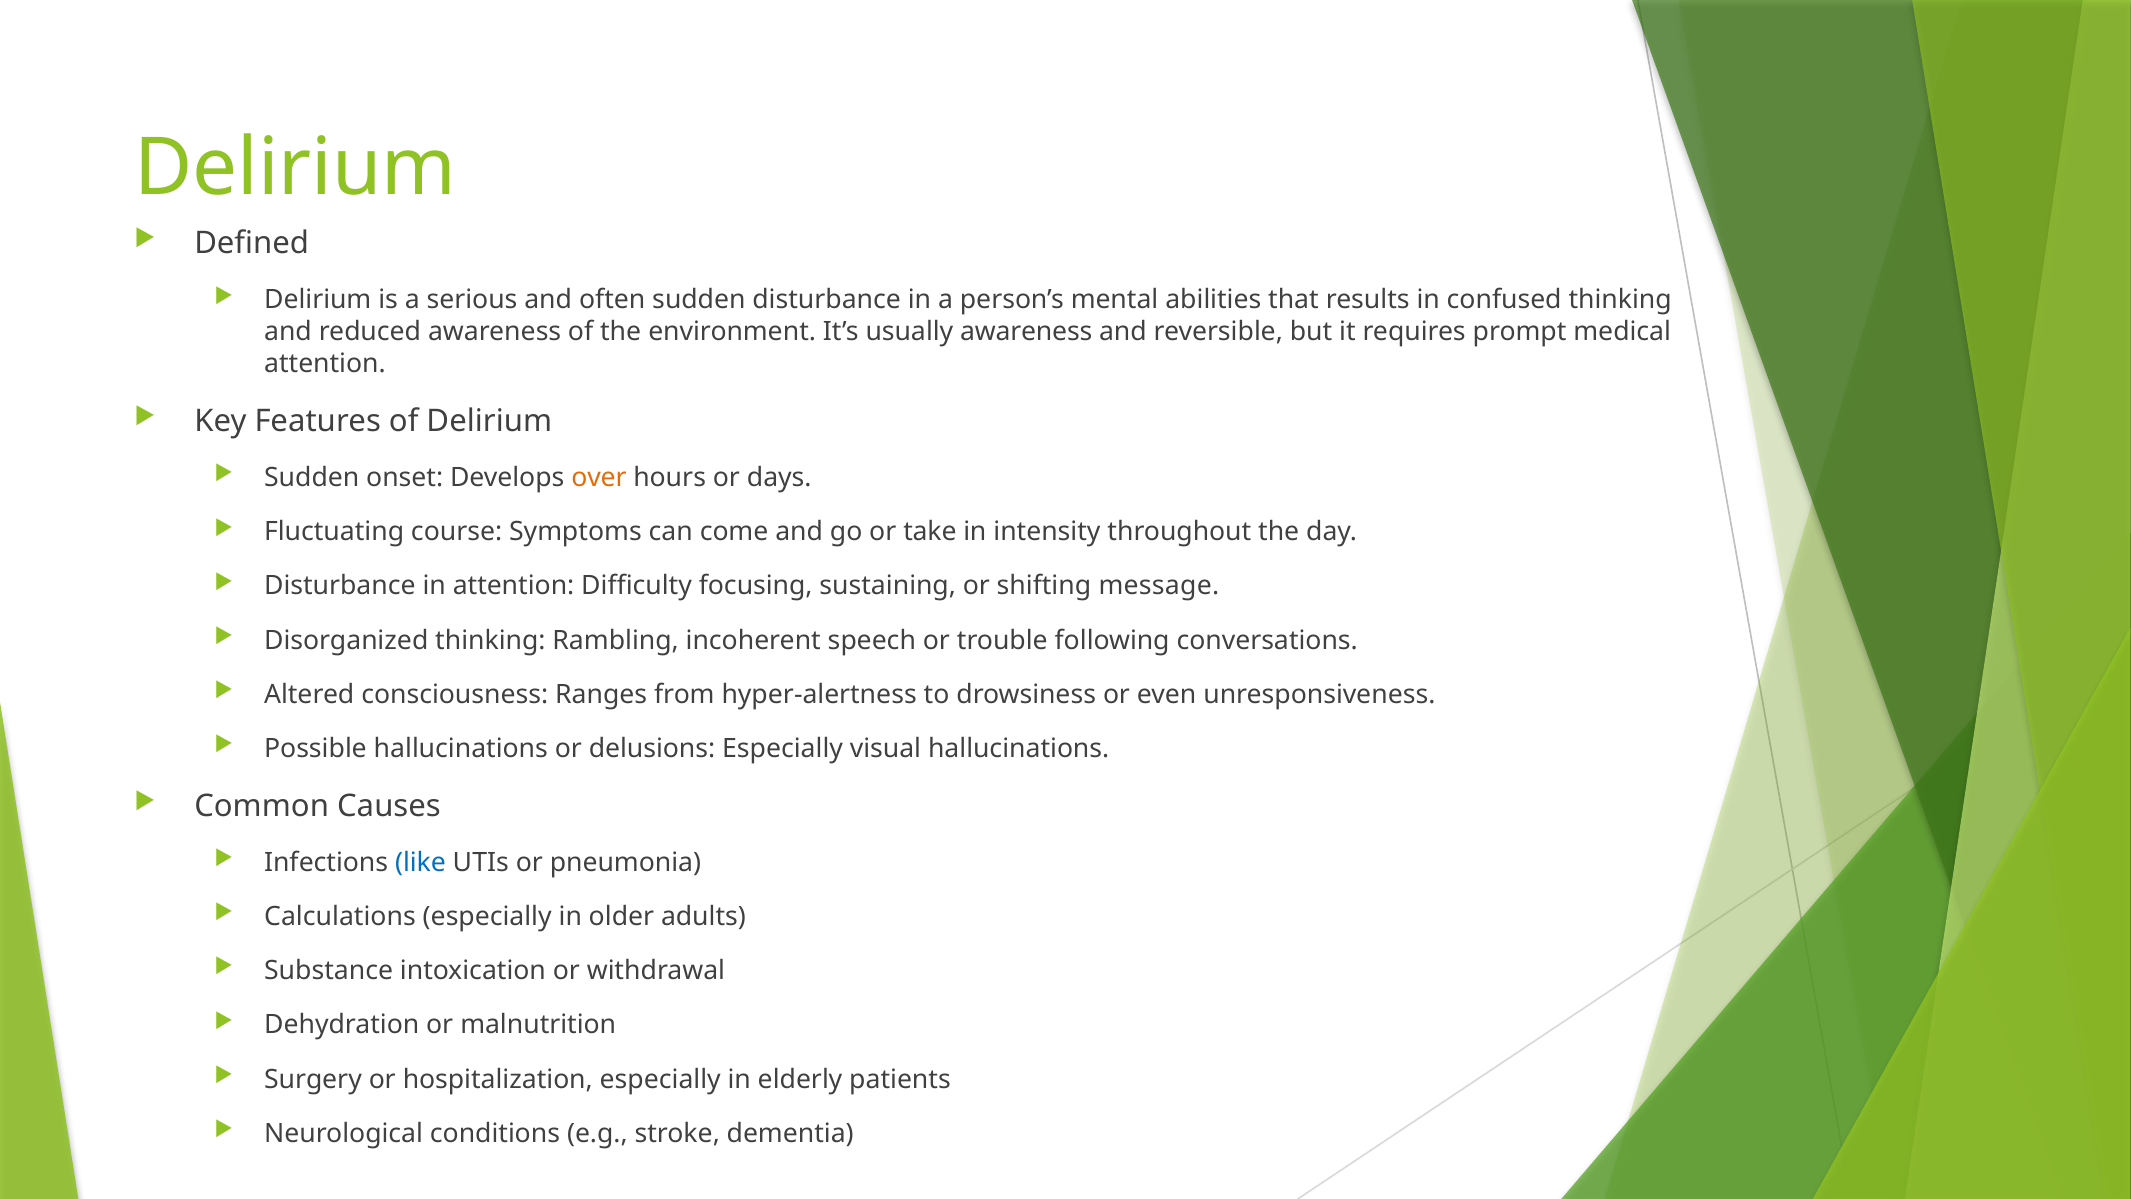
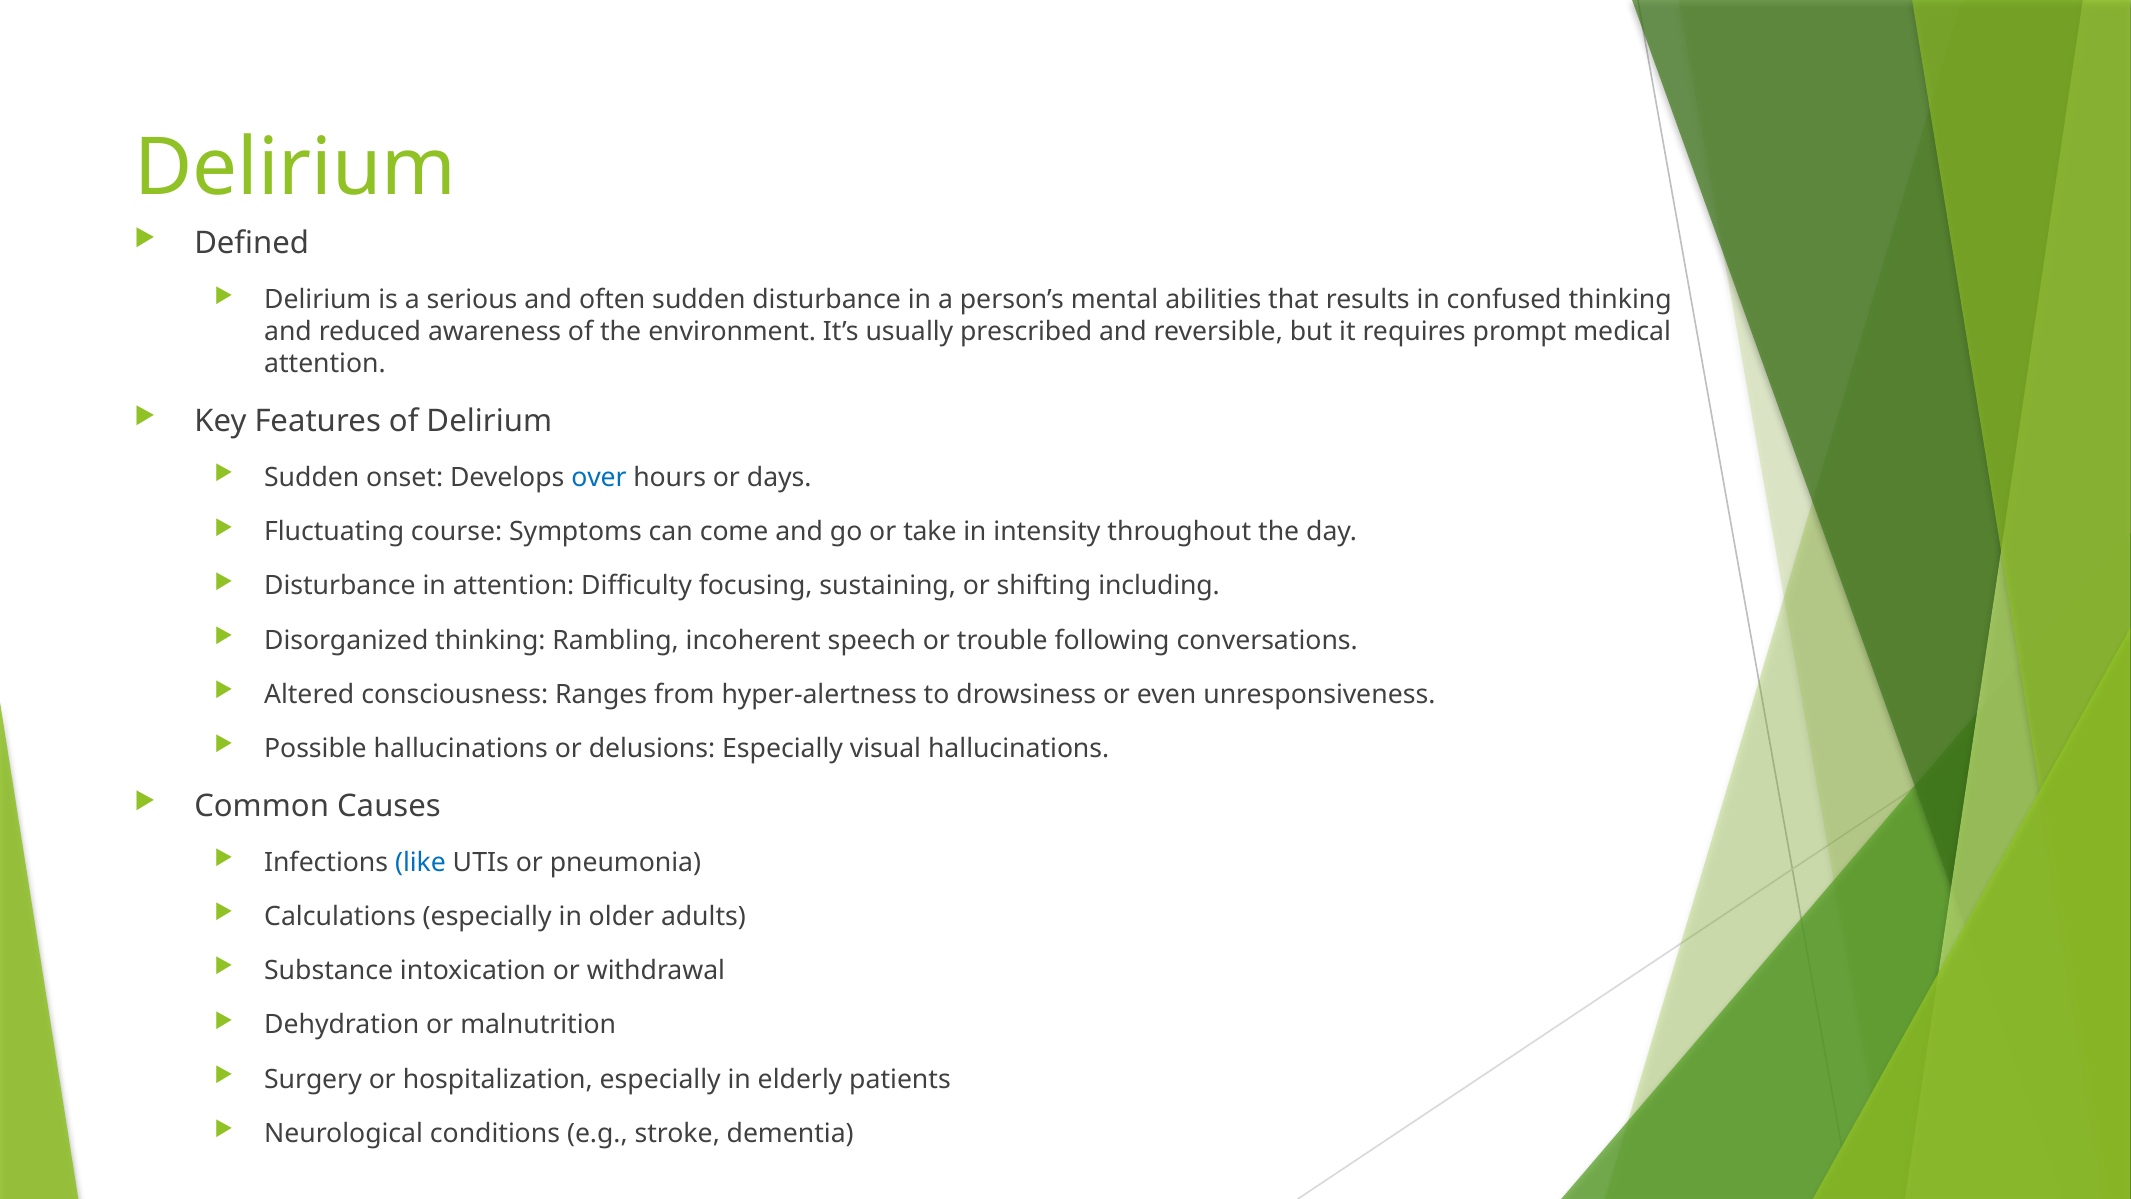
usually awareness: awareness -> prescribed
over colour: orange -> blue
message: message -> including
